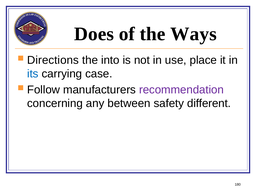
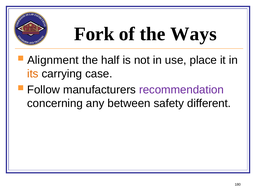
Does: Does -> Fork
Directions: Directions -> Alignment
into: into -> half
its colour: blue -> orange
